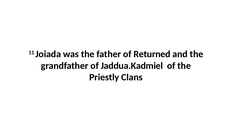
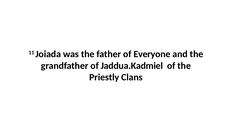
Returned: Returned -> Everyone
